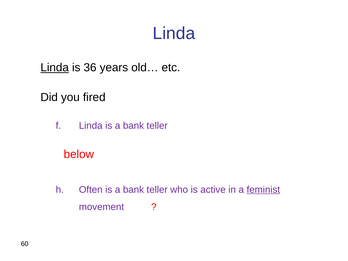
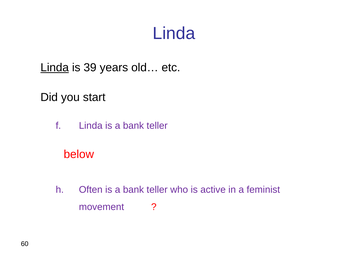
36: 36 -> 39
fired: fired -> start
feminist underline: present -> none
